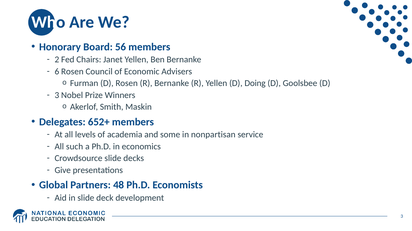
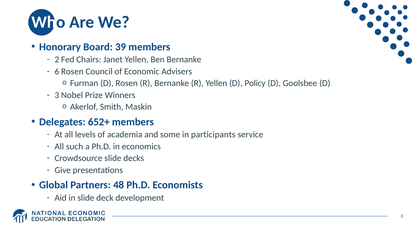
56: 56 -> 39
Doing: Doing -> Policy
nonpartisan: nonpartisan -> participants
